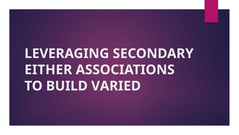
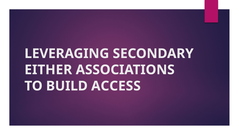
VARIED: VARIED -> ACCESS
